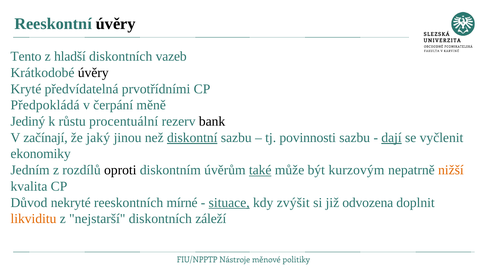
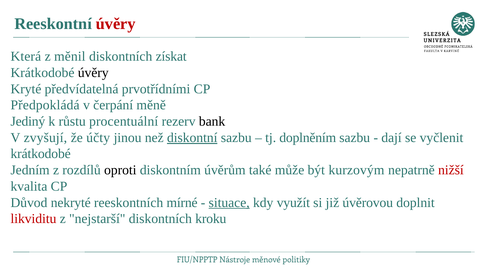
úvěry at (116, 24) colour: black -> red
Tento: Tento -> Která
hladší: hladší -> měnil
vazeb: vazeb -> získat
začínají: začínají -> zvyšují
jaký: jaký -> účty
povinnosti: povinnosti -> doplněním
dají underline: present -> none
ekonomiky at (41, 154): ekonomiky -> krátkodobé
také underline: present -> none
nižší colour: orange -> red
zvýšit: zvýšit -> využít
odvozena: odvozena -> úvěrovou
likviditu colour: orange -> red
záleží: záleží -> kroku
